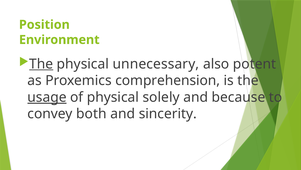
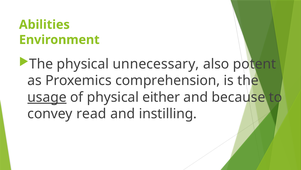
Position: Position -> Abilities
The at (41, 64) underline: present -> none
solely: solely -> either
both: both -> read
sincerity: sincerity -> instilling
